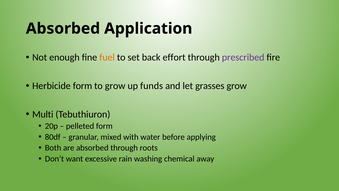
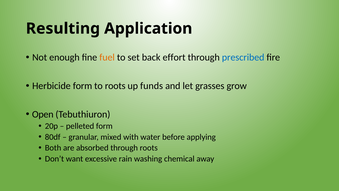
Absorbed at (63, 28): Absorbed -> Resulting
prescribed colour: purple -> blue
to grow: grow -> roots
Multi: Multi -> Open
